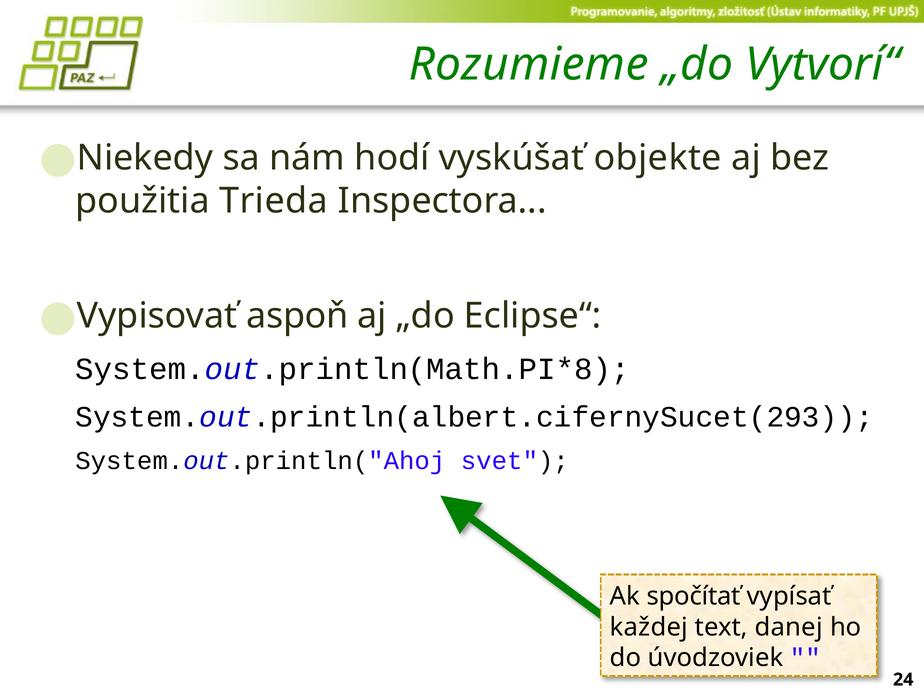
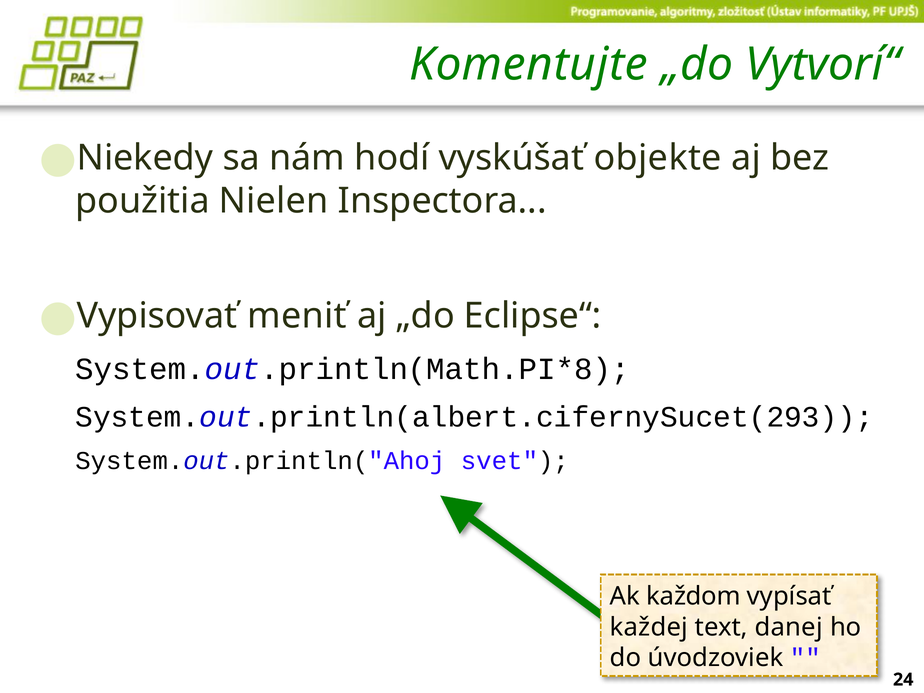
Rozumieme: Rozumieme -> Komentujte
Trieda: Trieda -> Nielen
aspoň: aspoň -> meniť
spočítať: spočítať -> každom
